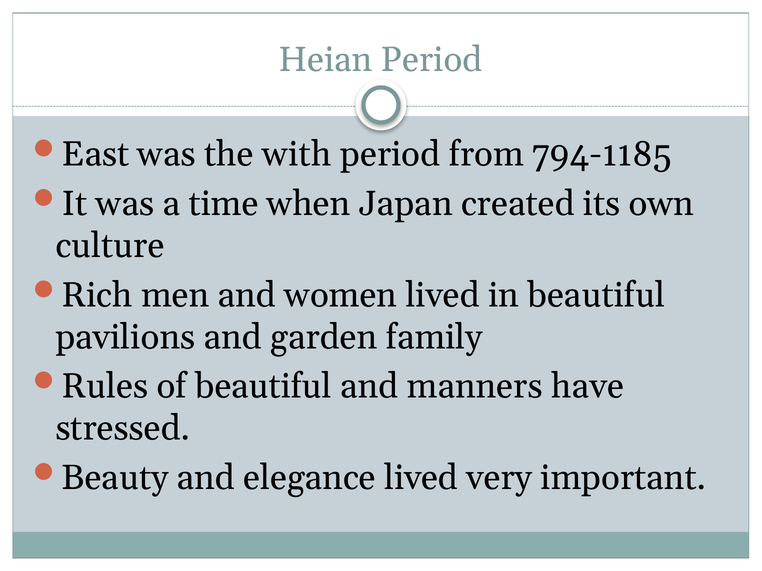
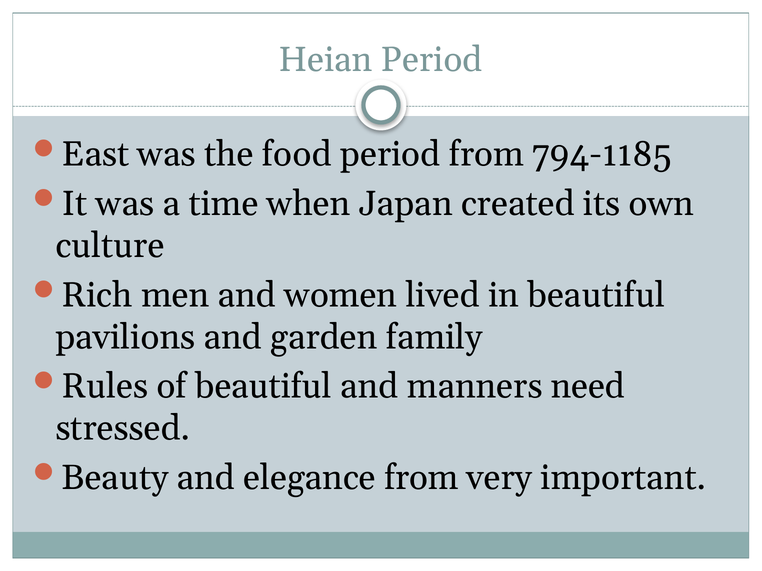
with: with -> food
have: have -> need
elegance lived: lived -> from
